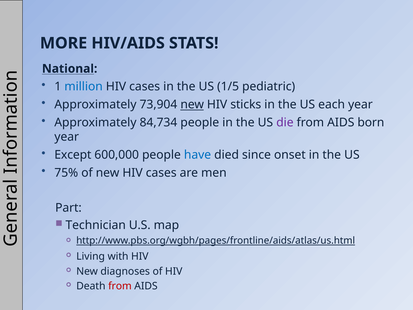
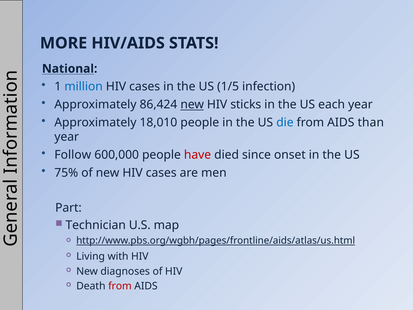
pediatric: pediatric -> infection
73,904: 73,904 -> 86,424
84,734: 84,734 -> 18,010
die colour: purple -> blue
born: born -> than
Except: Except -> Follow
have colour: blue -> red
